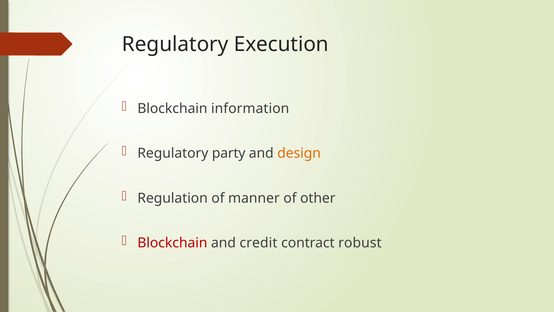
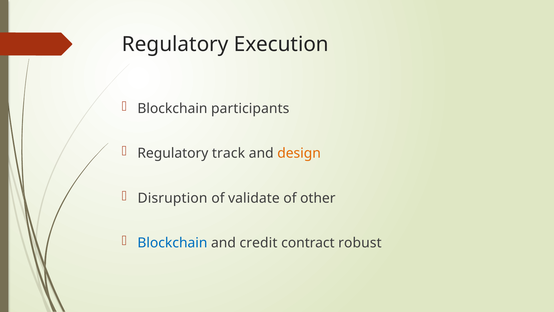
information: information -> participants
party: party -> track
Regulation: Regulation -> Disruption
manner: manner -> validate
Blockchain at (172, 243) colour: red -> blue
